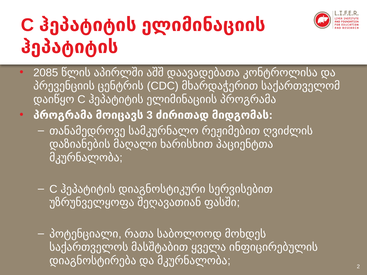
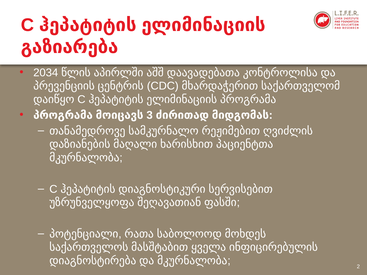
ჰეპატიტის at (70, 47): ჰეპატიტის -> გაზიარება
2085: 2085 -> 2034
